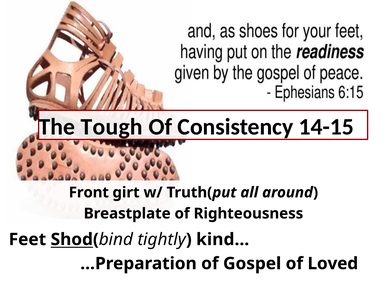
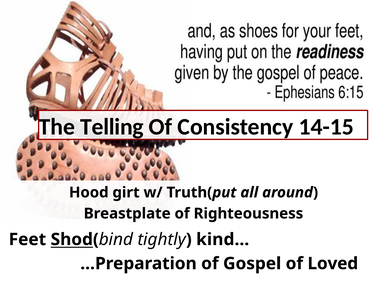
Tough: Tough -> Telling
Front: Front -> Hood
